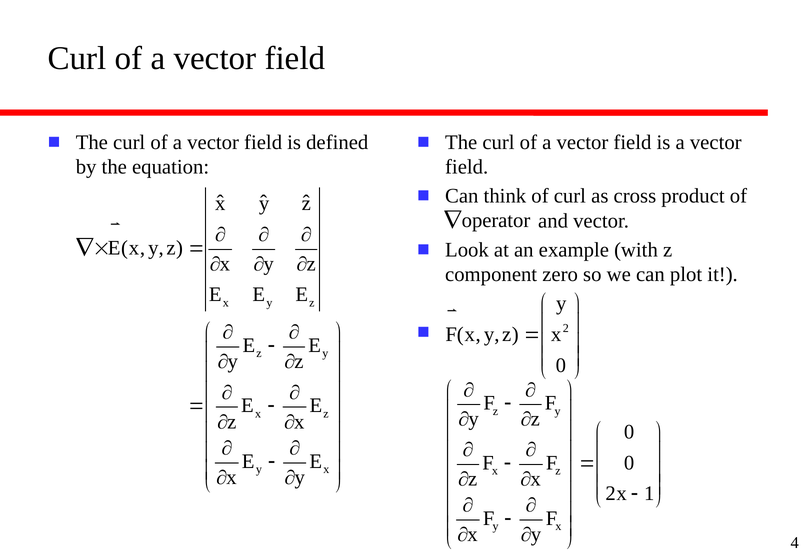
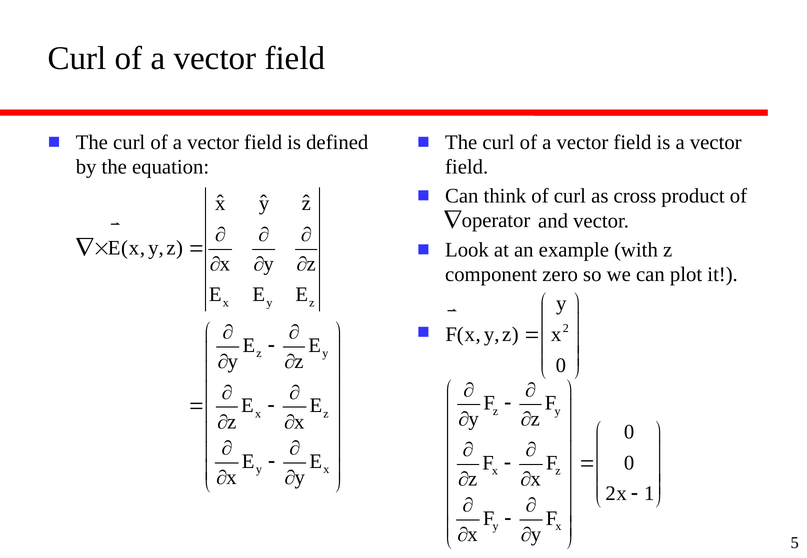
4: 4 -> 5
